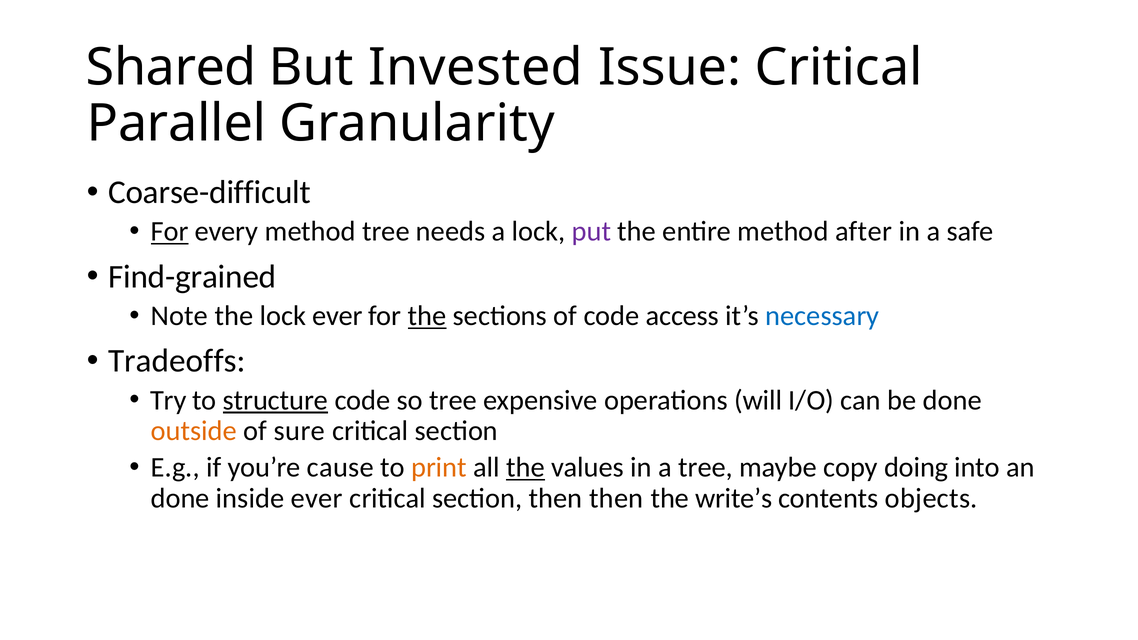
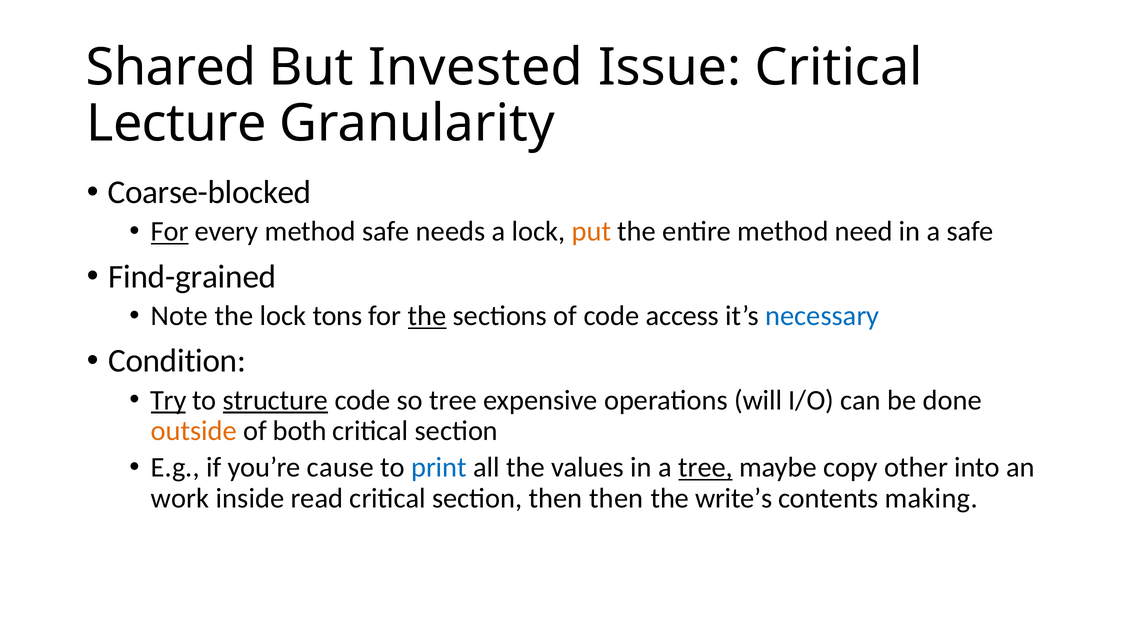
Parallel: Parallel -> Lecture
Coarse-difficult: Coarse-difficult -> Coarse-blocked
method tree: tree -> safe
put colour: purple -> orange
after: after -> need
lock ever: ever -> tons
Tradeoffs: Tradeoffs -> Condition
Try underline: none -> present
sure: sure -> both
print colour: orange -> blue
the at (525, 468) underline: present -> none
tree at (706, 468) underline: none -> present
doing: doing -> other
done at (180, 498): done -> work
inside ever: ever -> read
objects: objects -> making
